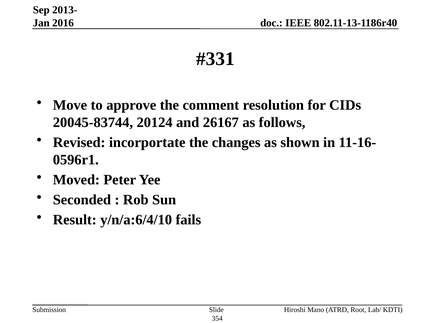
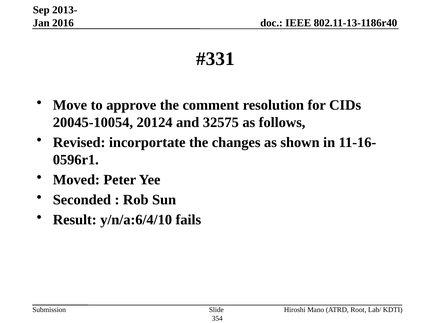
20045-83744: 20045-83744 -> 20045-10054
26167: 26167 -> 32575
